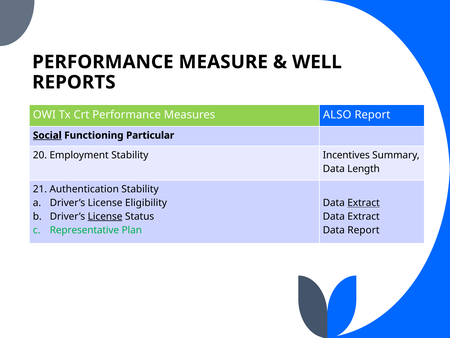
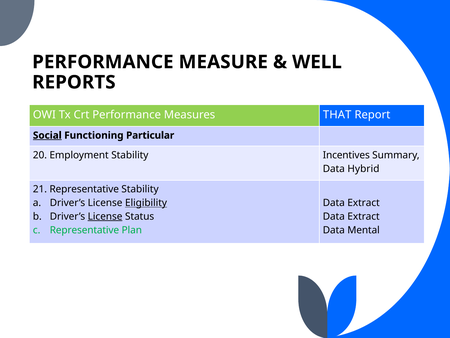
ALSO: ALSO -> THAT
Length: Length -> Hybrid
21 Authentication: Authentication -> Representative
Eligibility underline: none -> present
Extract at (364, 203) underline: present -> none
Data Report: Report -> Mental
